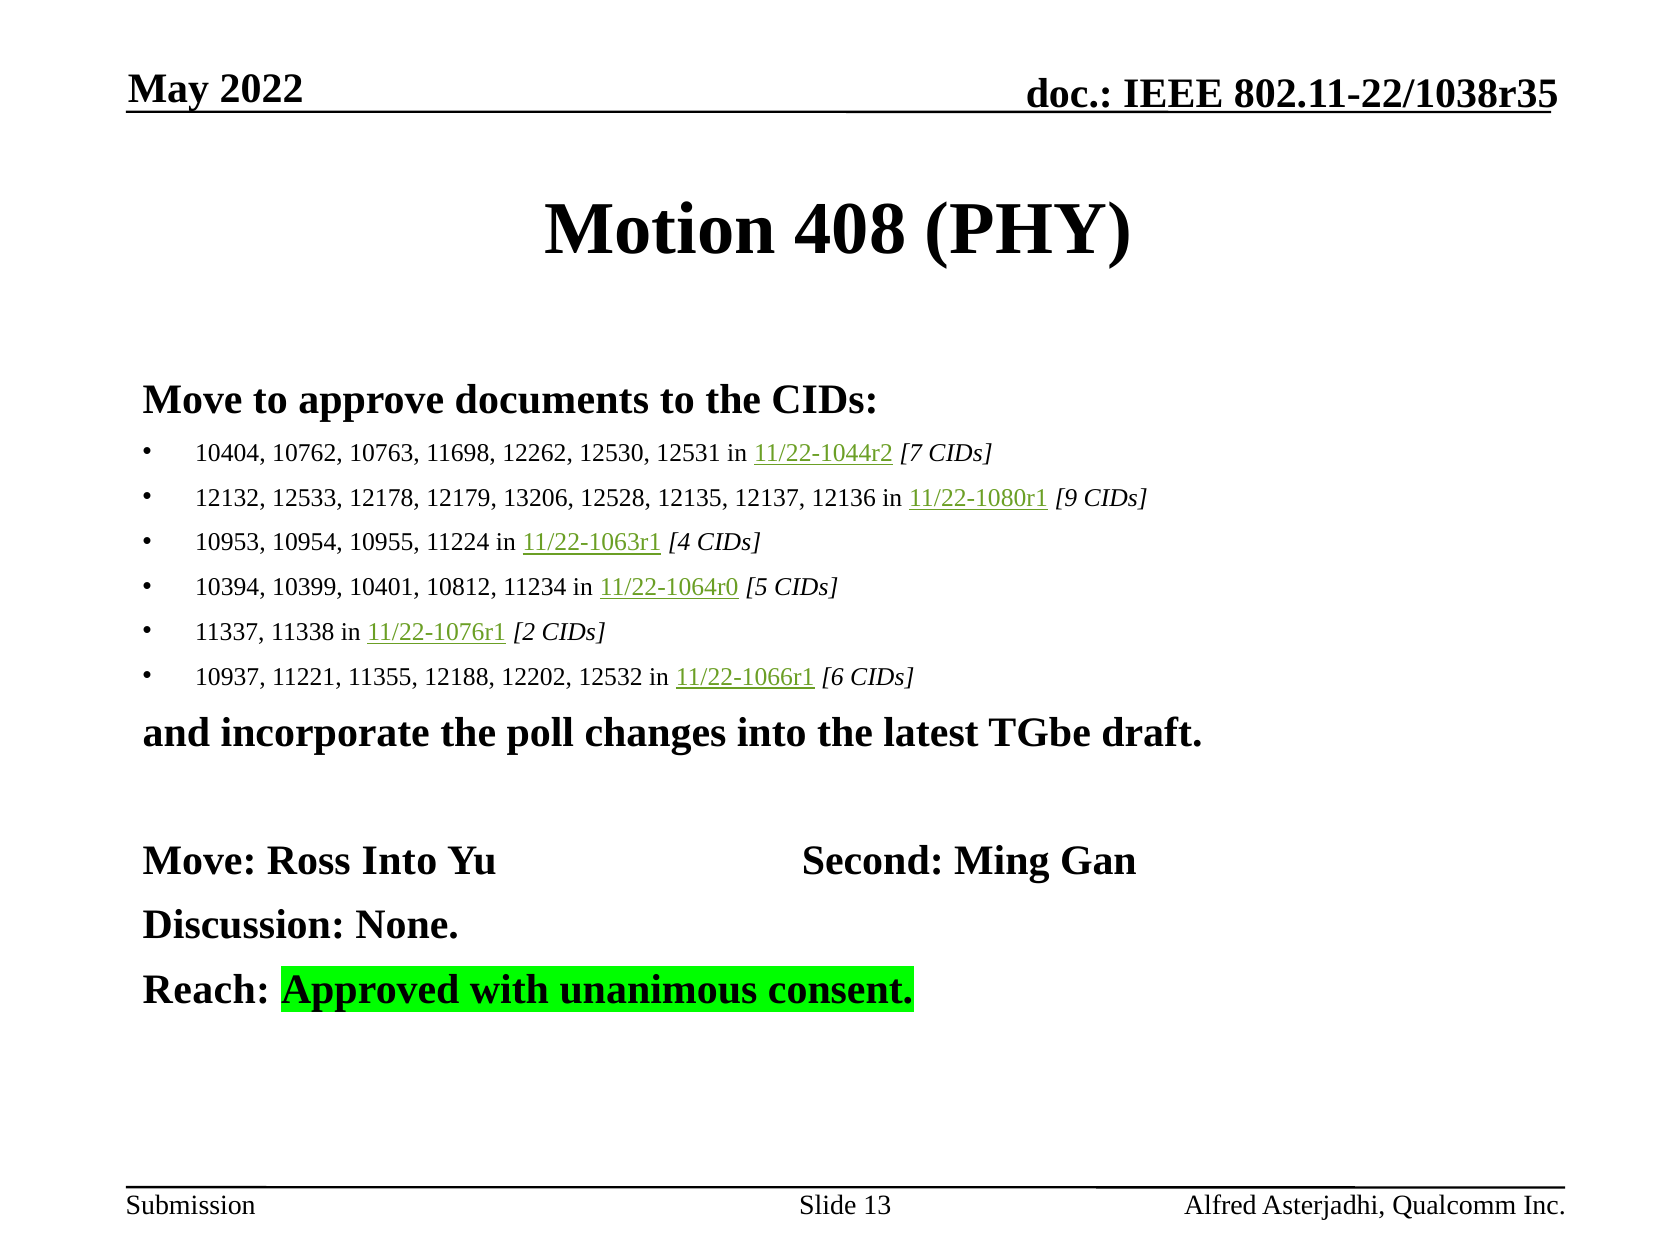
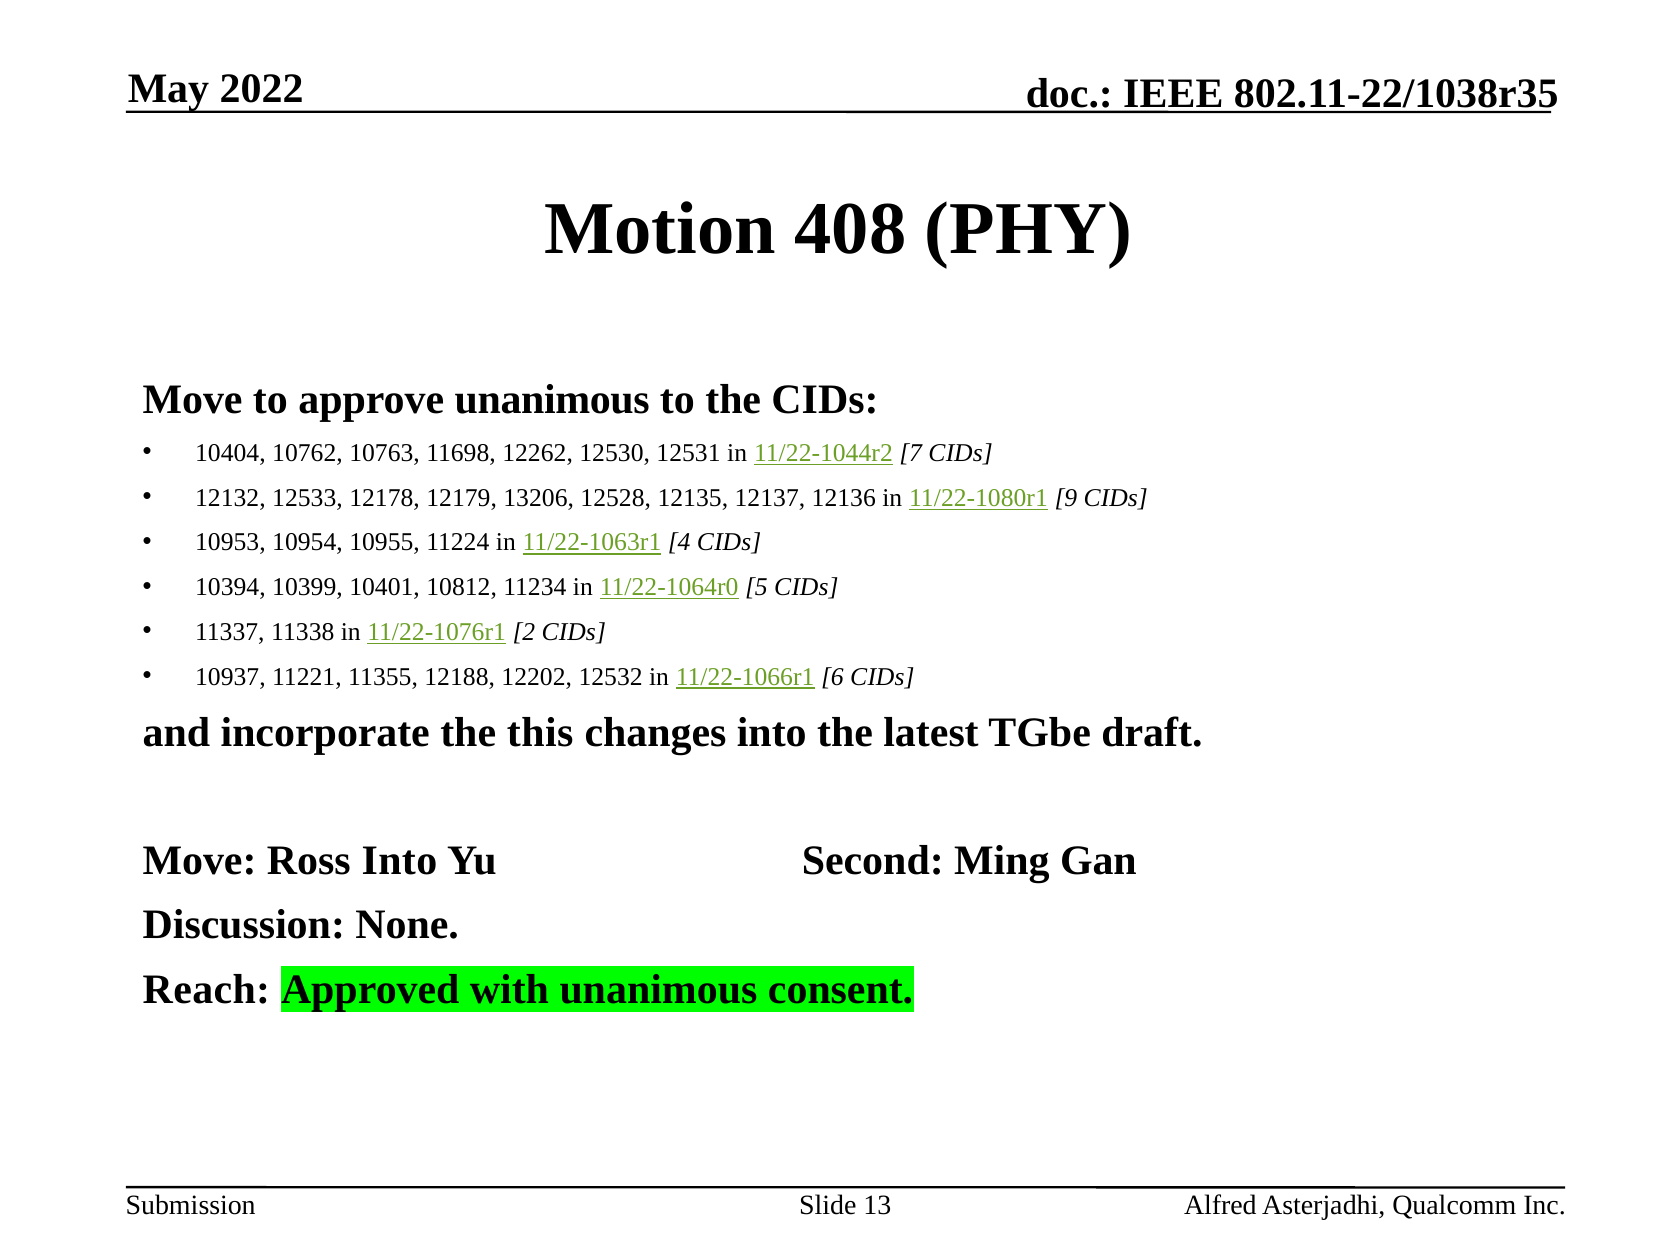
approve documents: documents -> unanimous
poll: poll -> this
